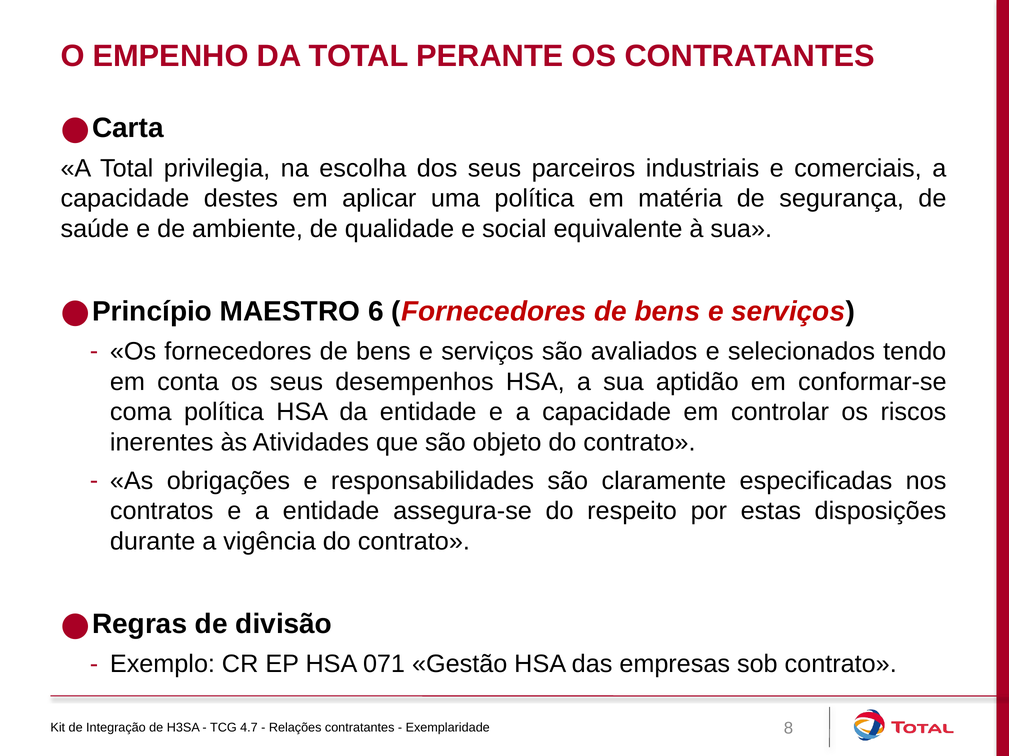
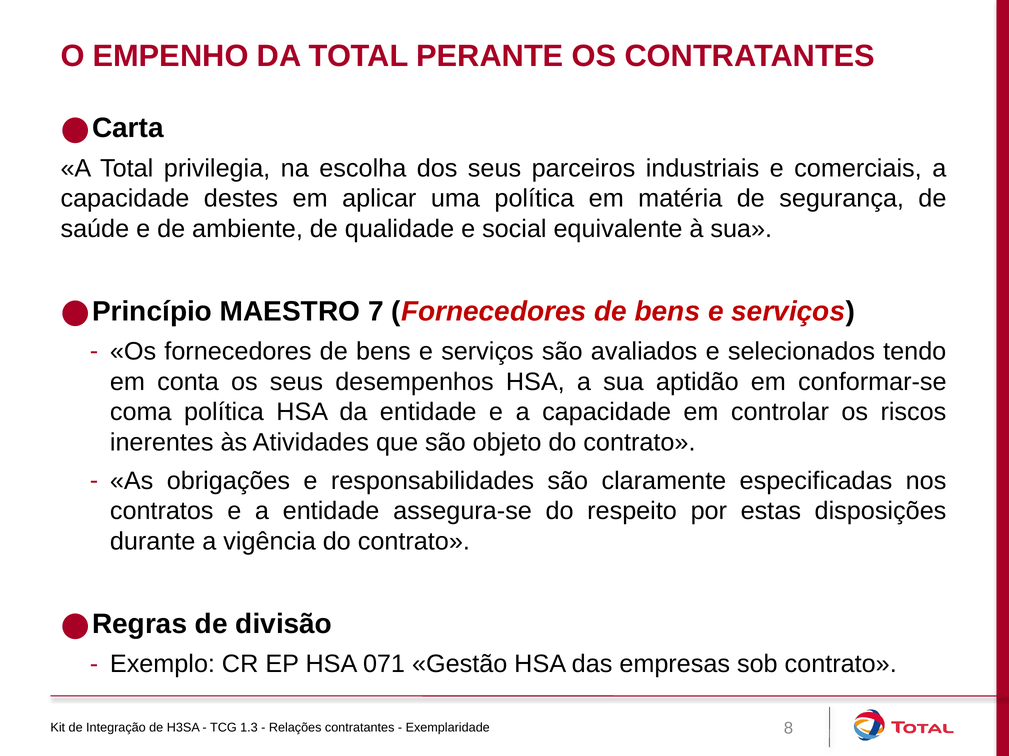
6: 6 -> 7
4.7: 4.7 -> 1.3
